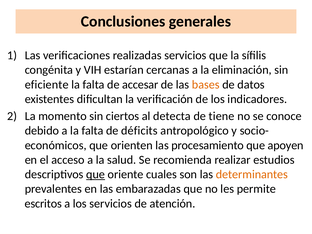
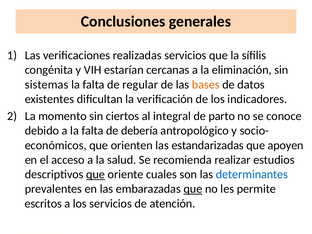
eficiente: eficiente -> sistemas
accesar: accesar -> regular
detecta: detecta -> integral
tiene: tiene -> parto
déficits: déficits -> debería
procesamiento: procesamiento -> estandarizadas
determinantes colour: orange -> blue
que at (193, 189) underline: none -> present
